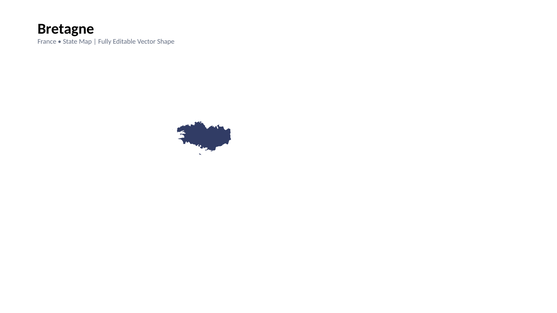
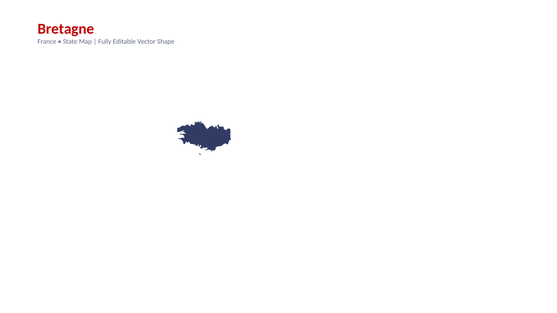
Bretagne colour: black -> red
